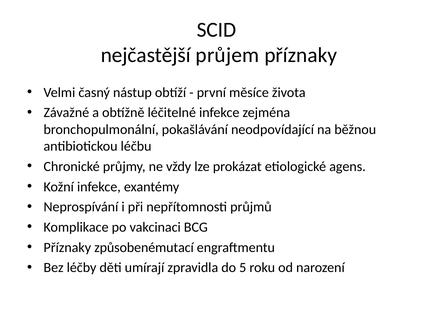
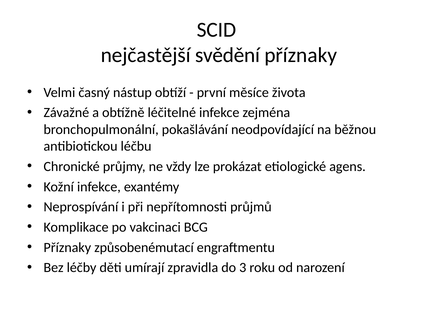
průjem: průjem -> svědění
5: 5 -> 3
